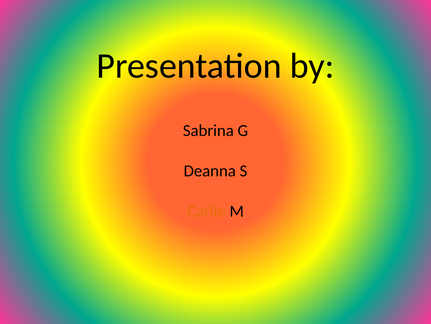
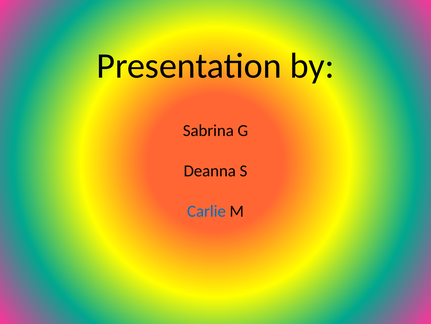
Carlie colour: orange -> blue
